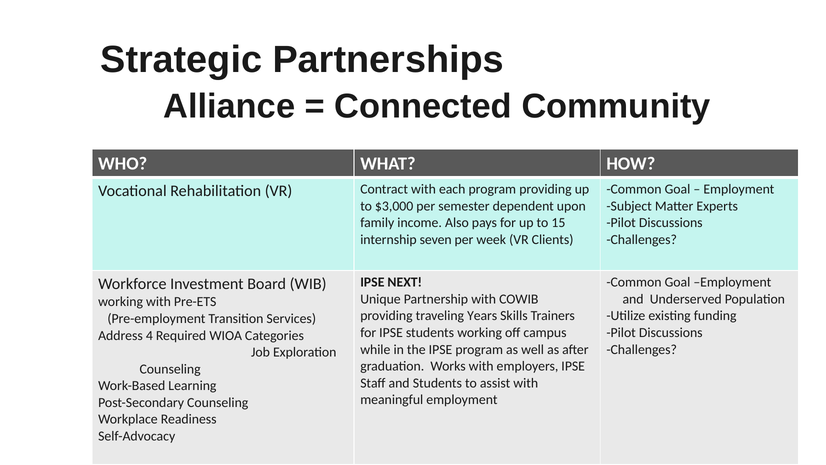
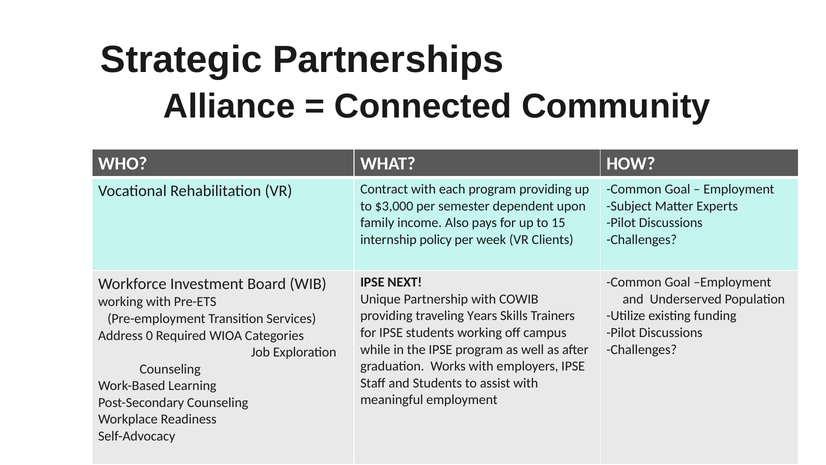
seven: seven -> policy
4: 4 -> 0
